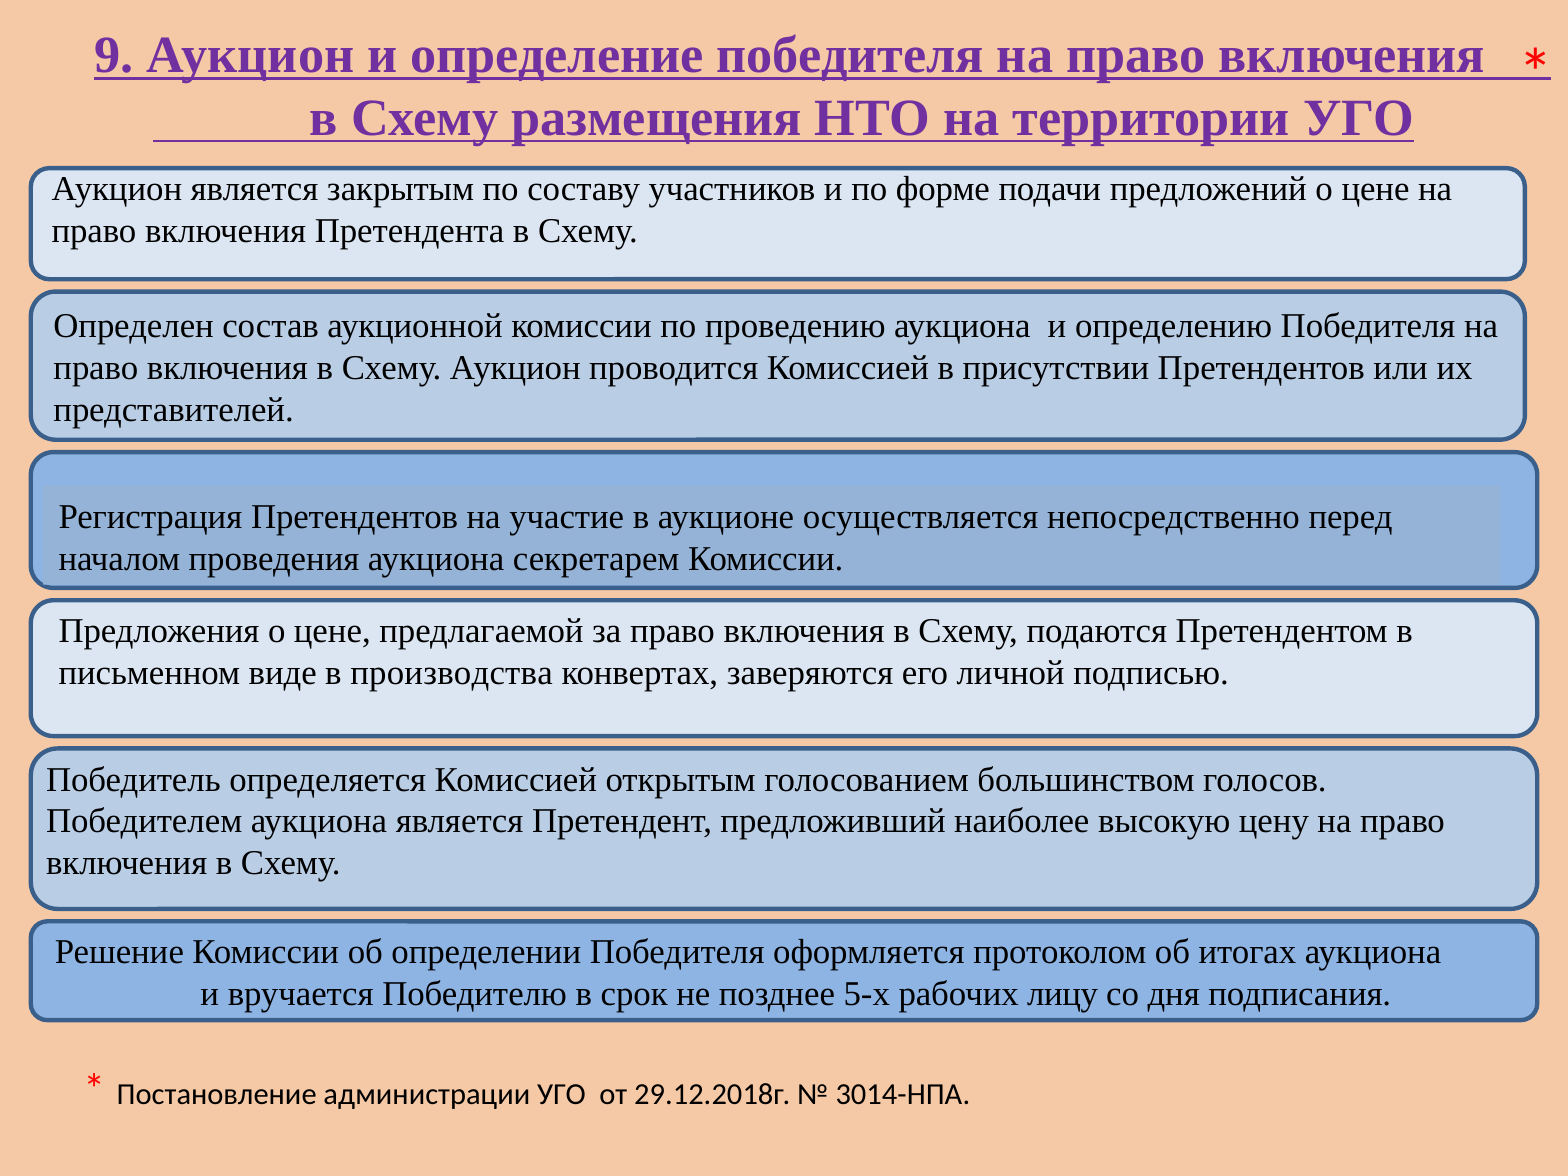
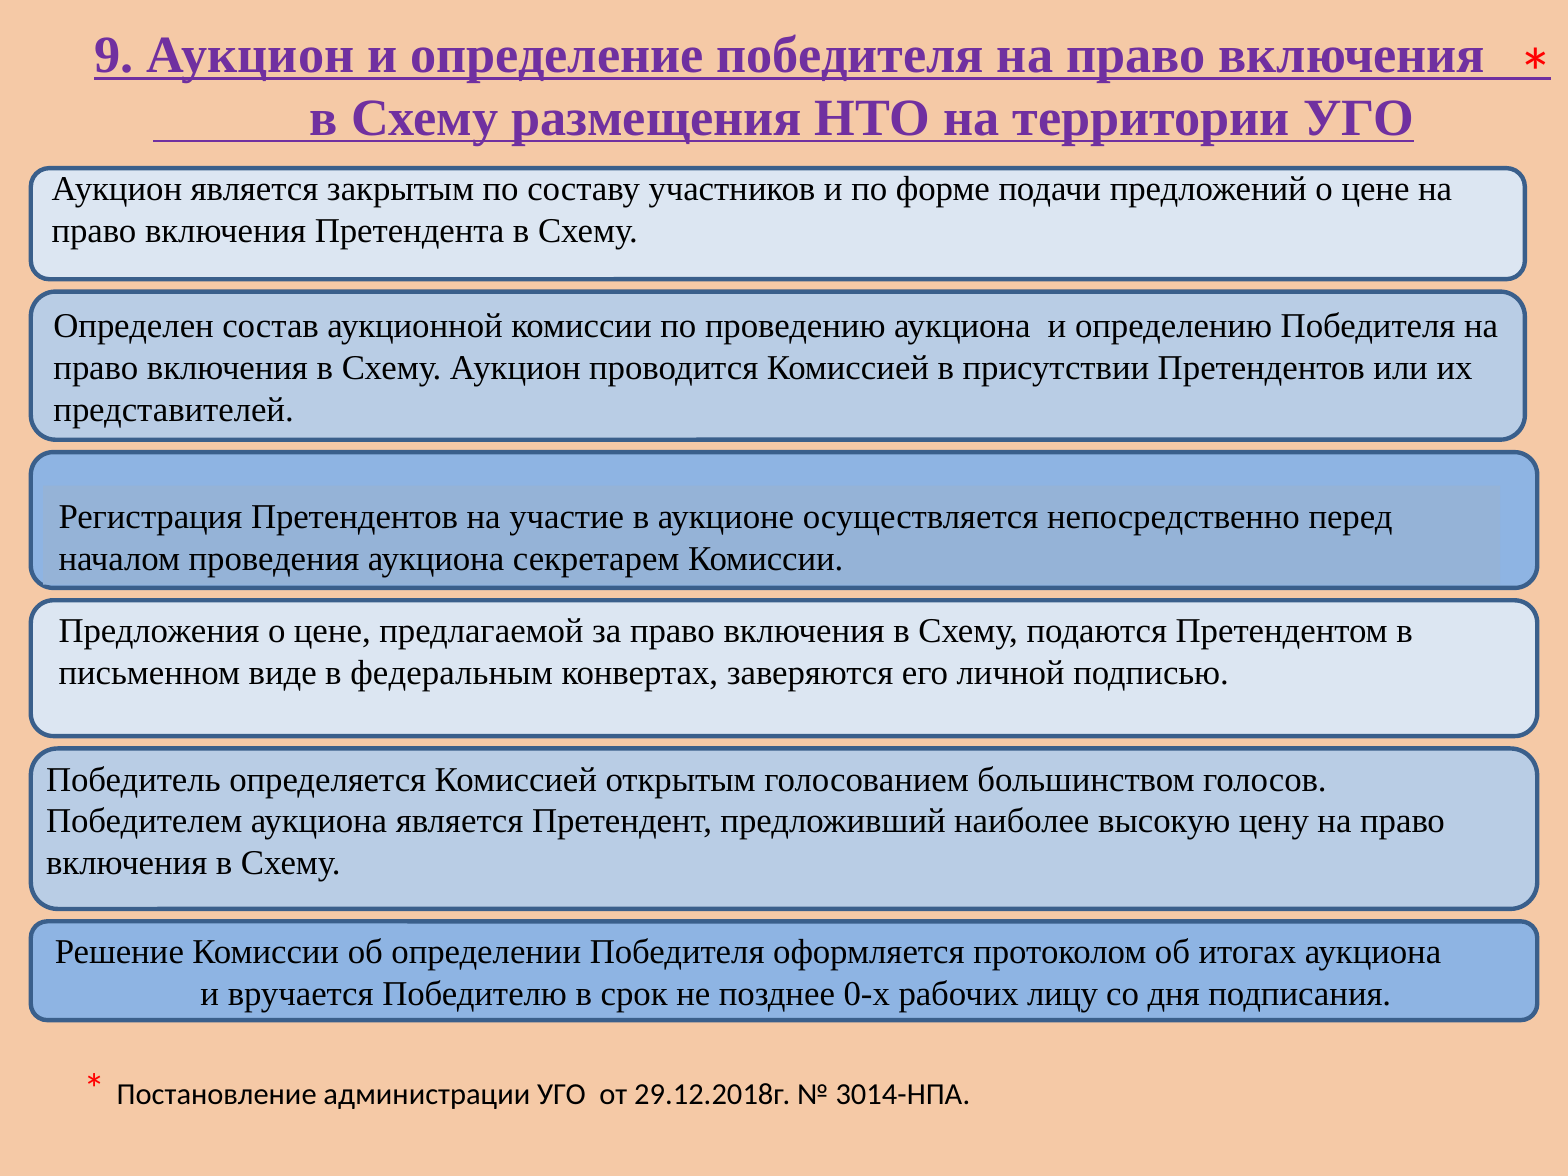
производства: производства -> федеральным
5-х: 5-х -> 0-х
